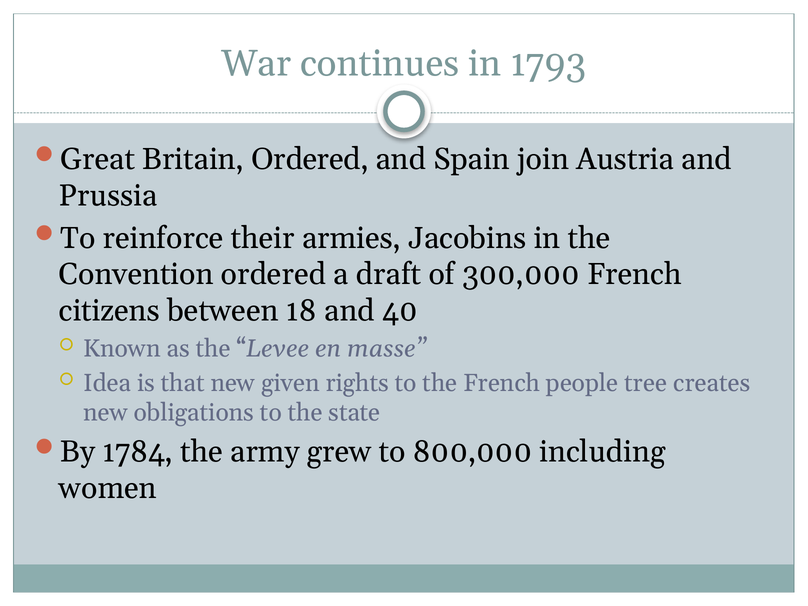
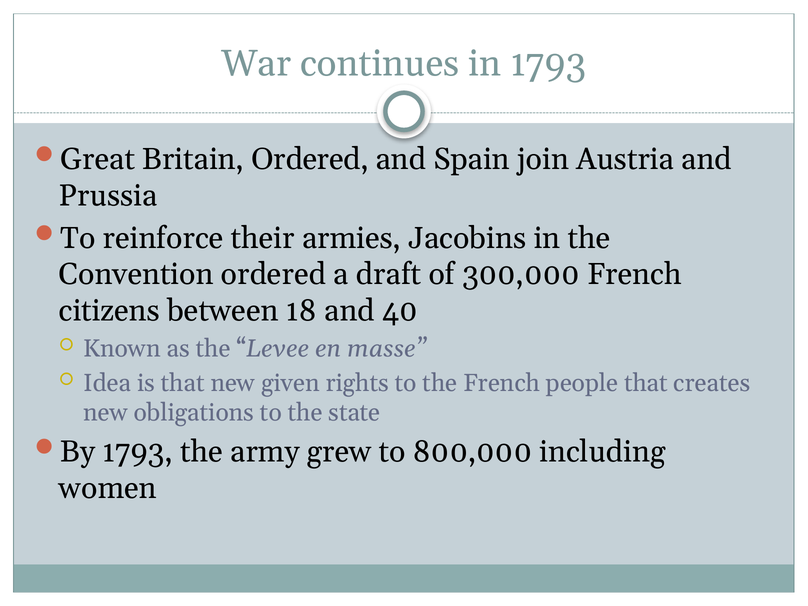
people tree: tree -> that
By 1784: 1784 -> 1793
